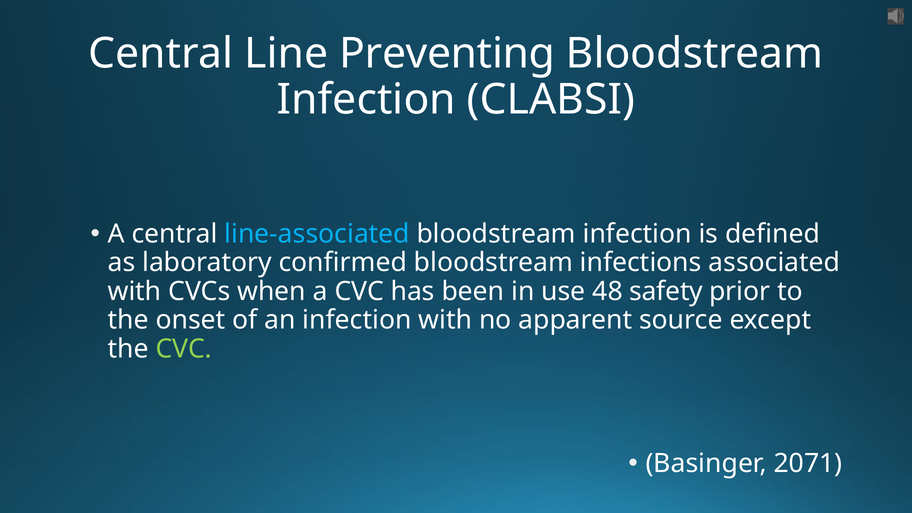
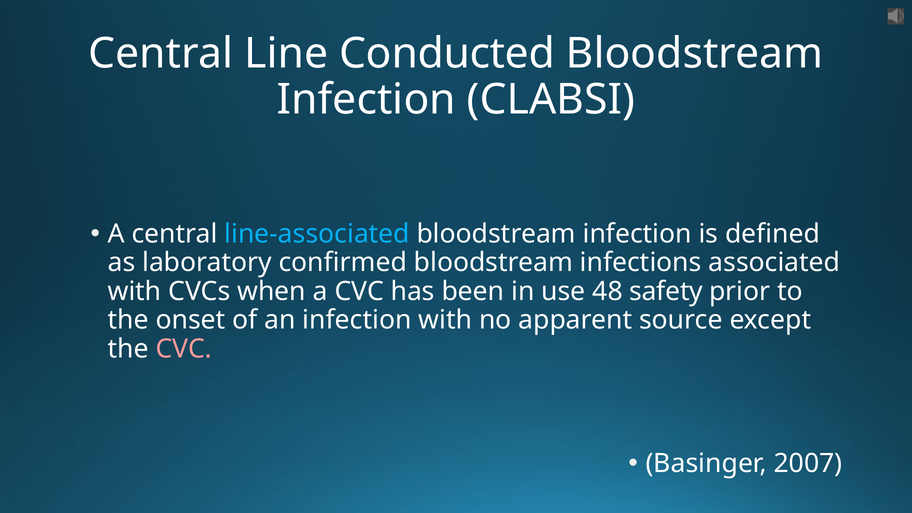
Preventing: Preventing -> Conducted
CVC at (184, 349) colour: light green -> pink
2071: 2071 -> 2007
